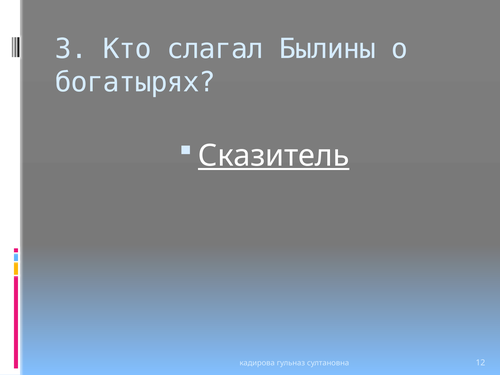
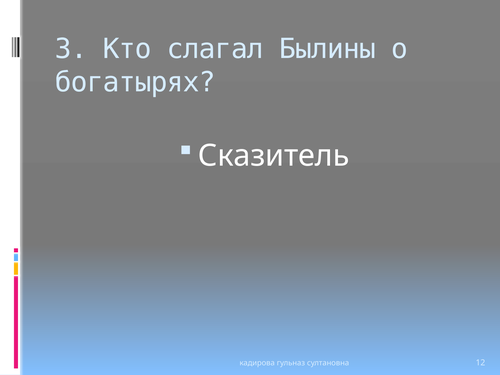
Сказитель underline: present -> none
